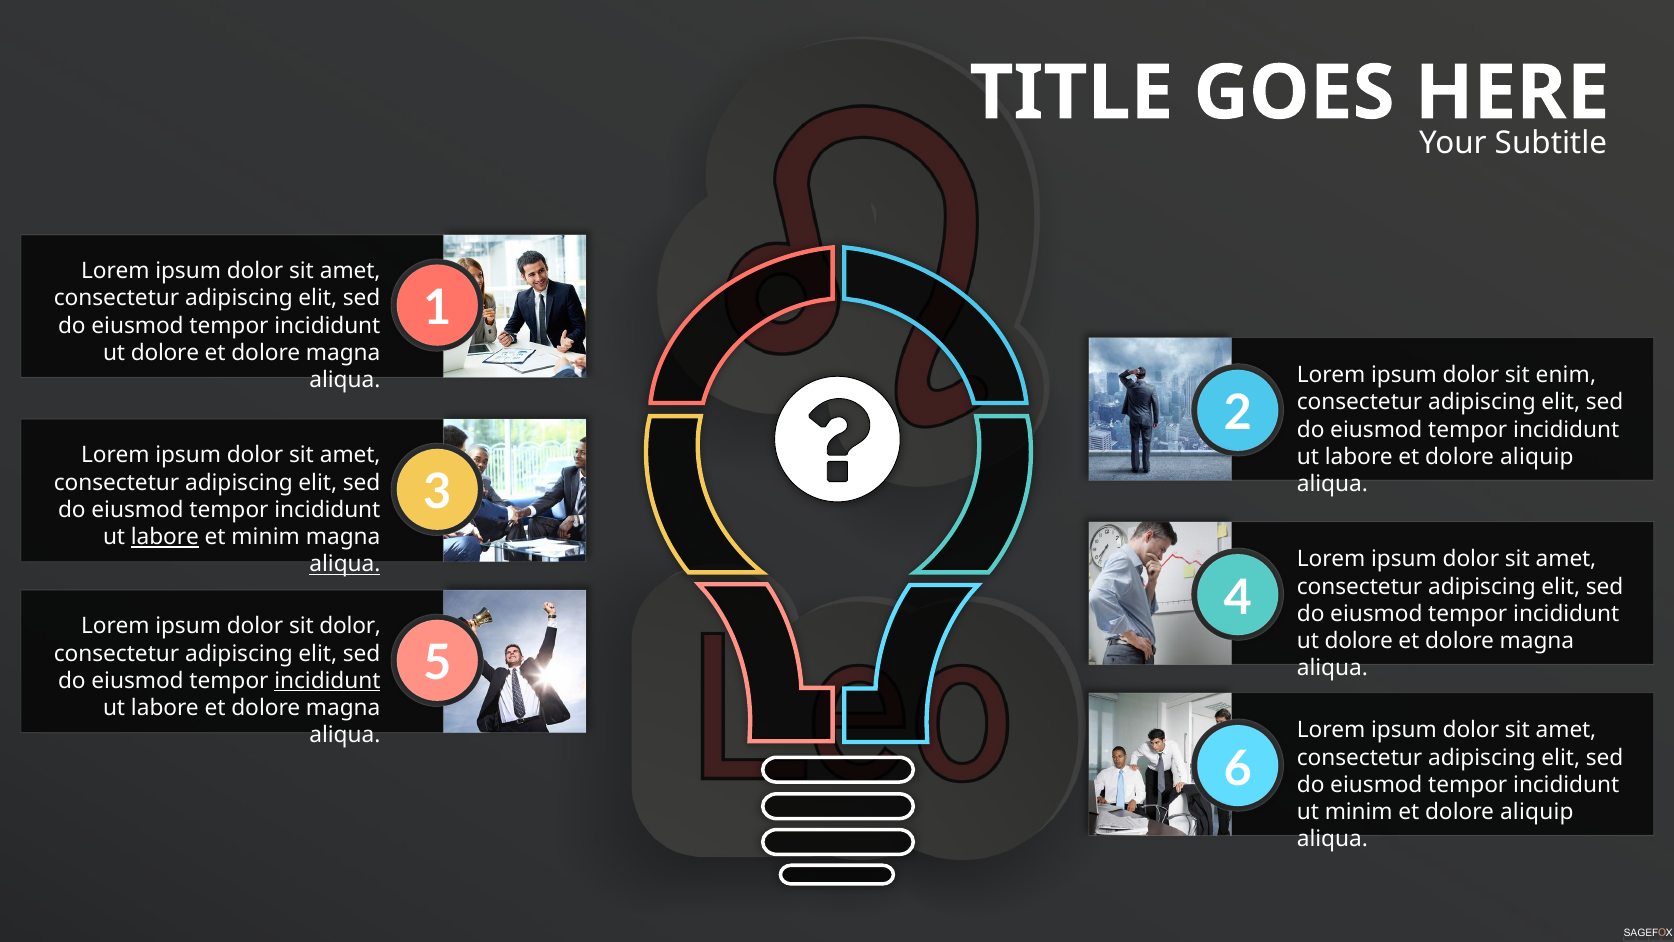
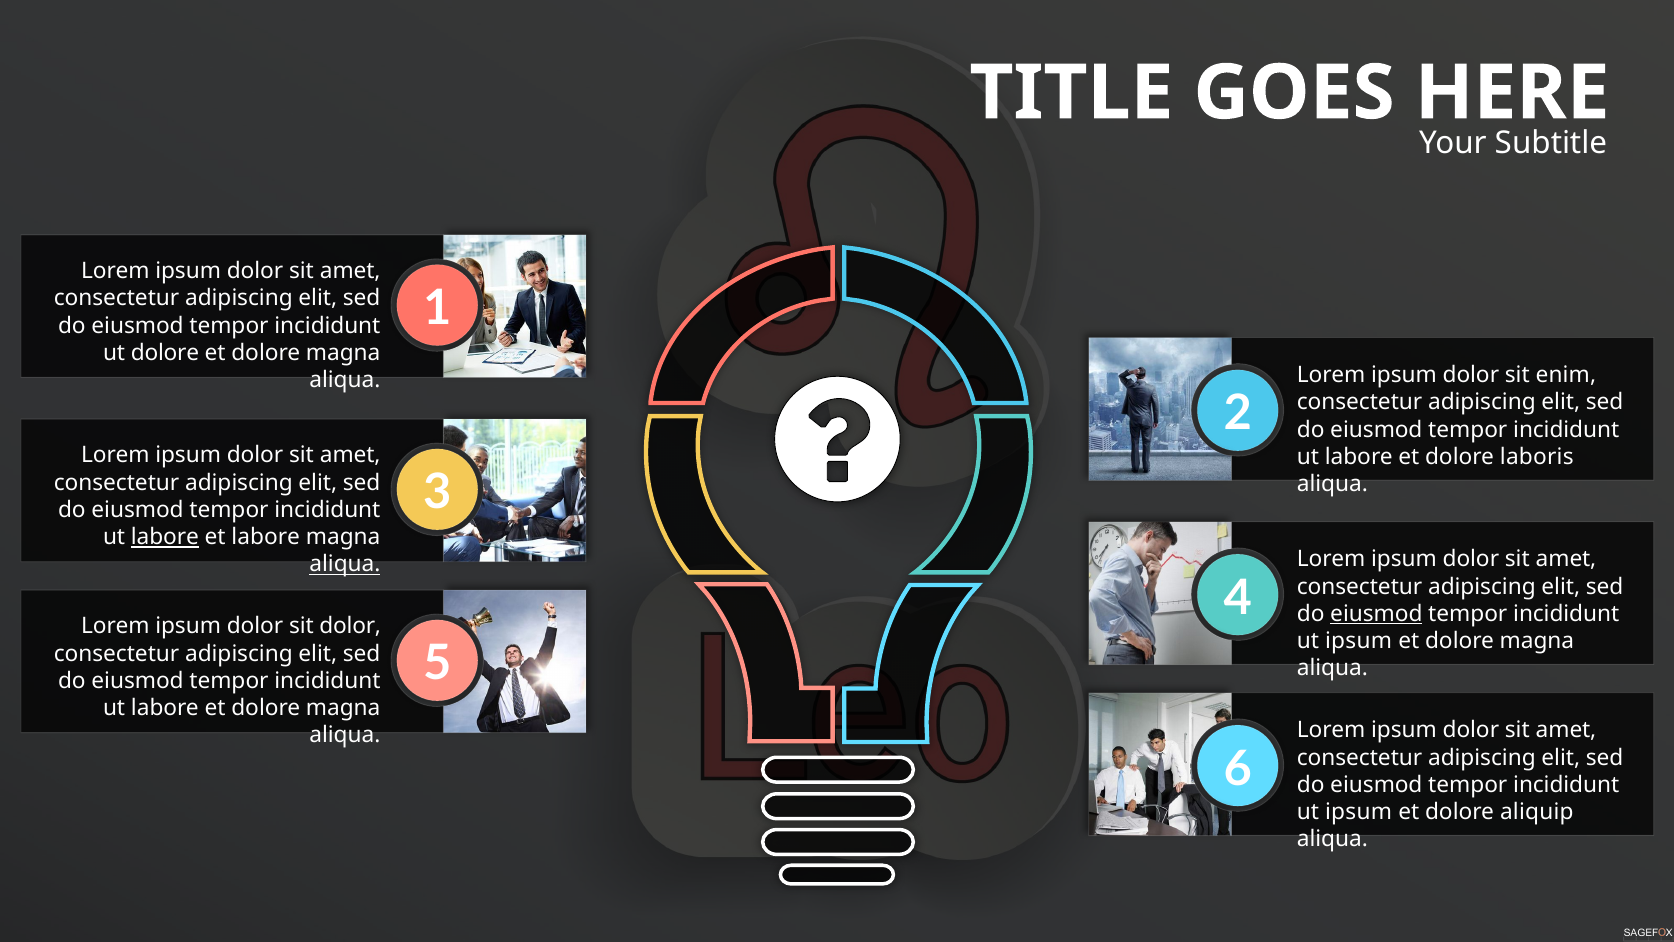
labore et dolore aliquip: aliquip -> laboris
et minim: minim -> labore
eiusmod at (1376, 614) underline: none -> present
dolore at (1359, 641): dolore -> ipsum
incididunt at (327, 681) underline: present -> none
minim at (1359, 812): minim -> ipsum
